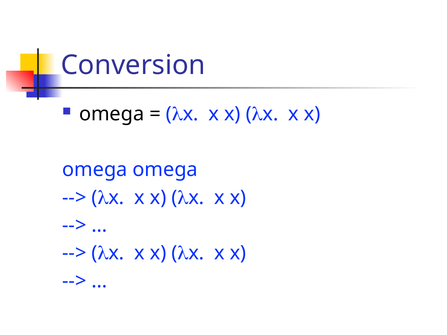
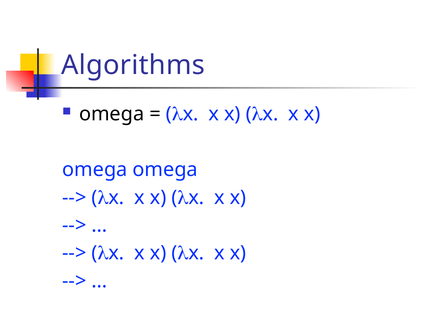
Conversion: Conversion -> Algorithms
